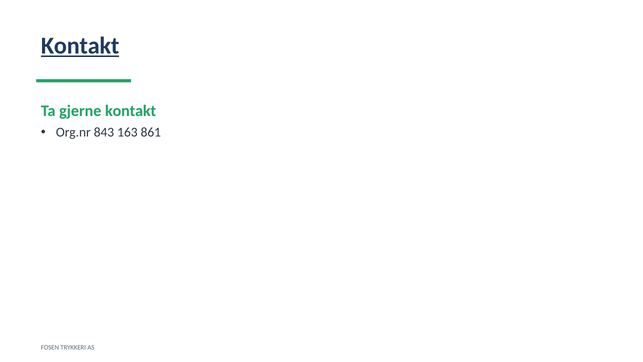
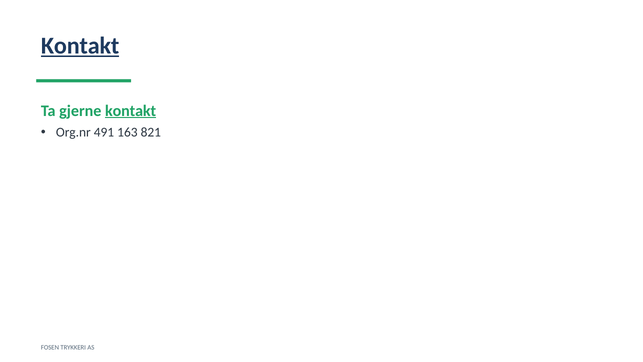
kontakt at (131, 111) underline: none -> present
843: 843 -> 491
861: 861 -> 821
